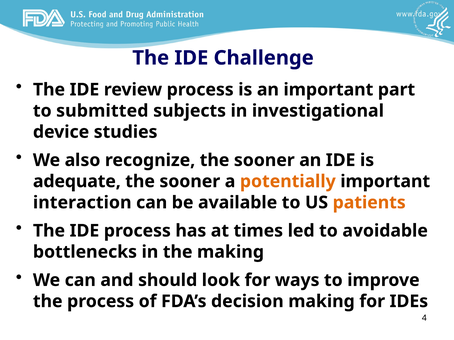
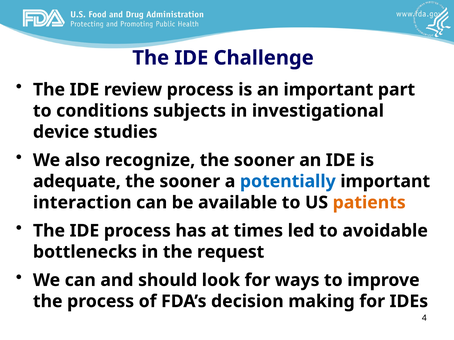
submitted: submitted -> conditions
potentially colour: orange -> blue
the making: making -> request
